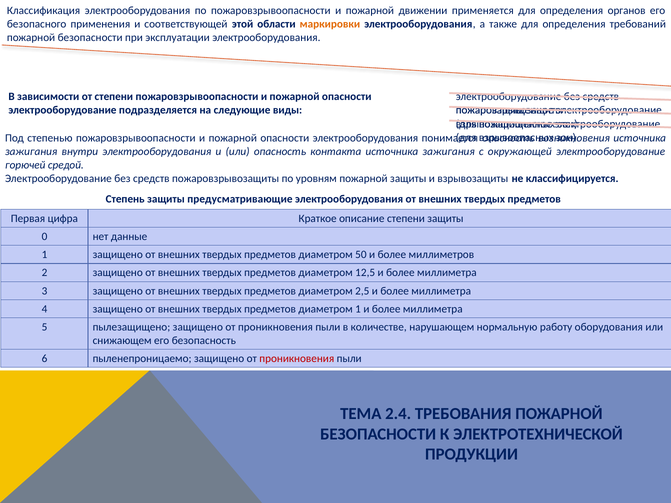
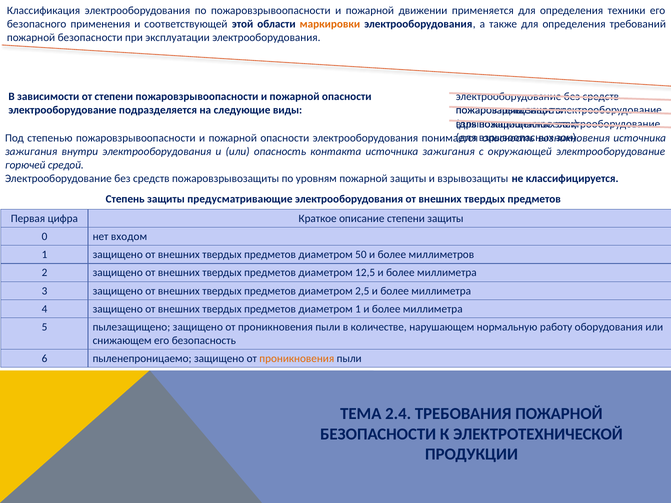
органов: органов -> техники
данные: данные -> входом
проникновения at (297, 359) colour: red -> orange
